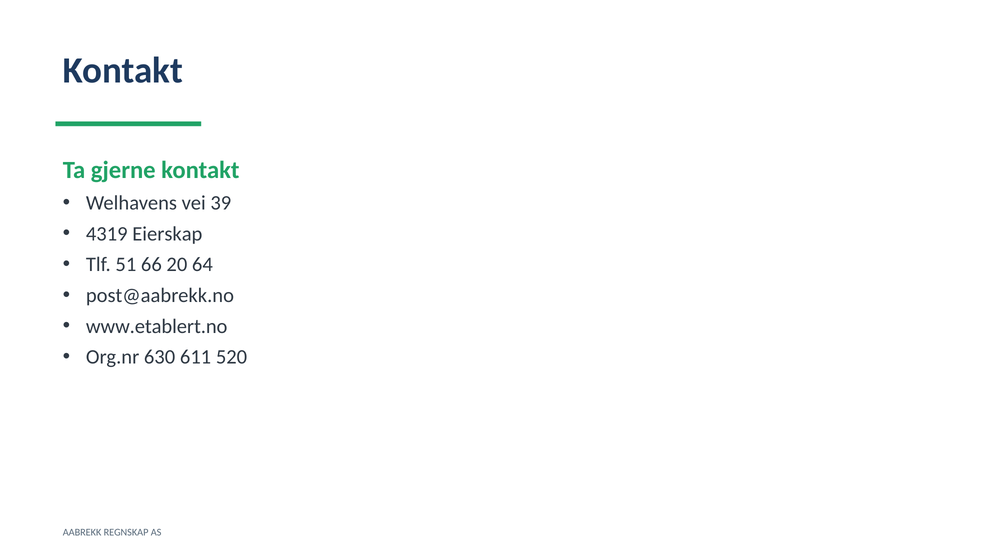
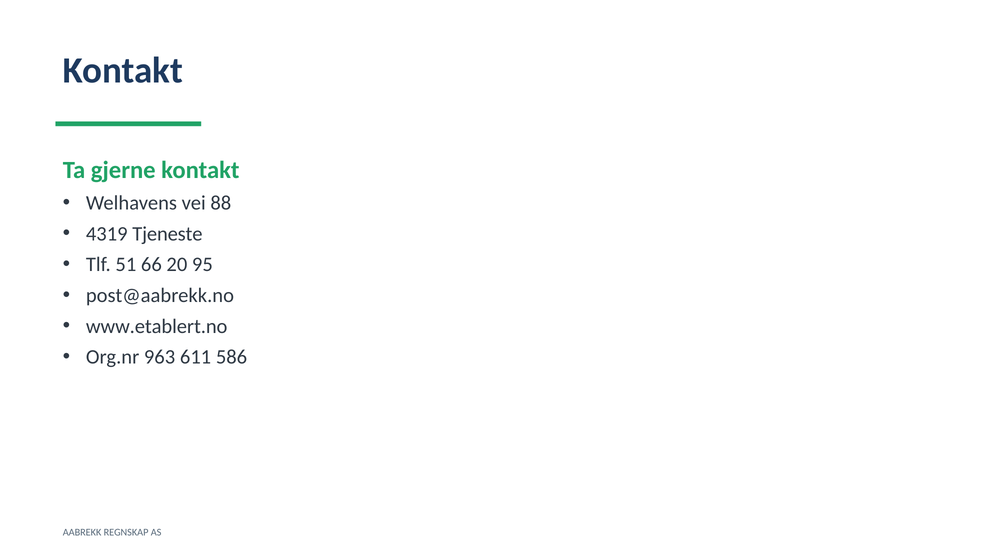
39: 39 -> 88
Eierskap: Eierskap -> Tjeneste
64: 64 -> 95
630: 630 -> 963
520: 520 -> 586
